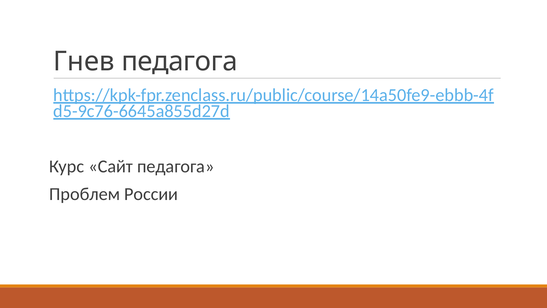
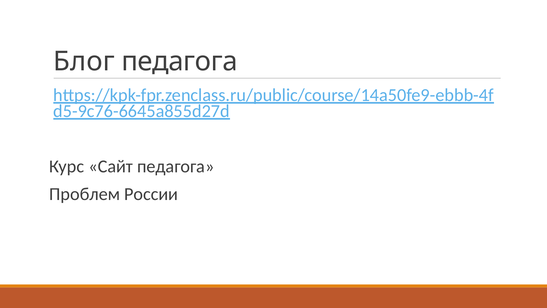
Гнев: Гнев -> Блог
